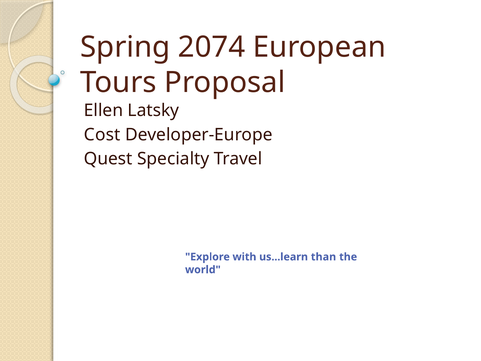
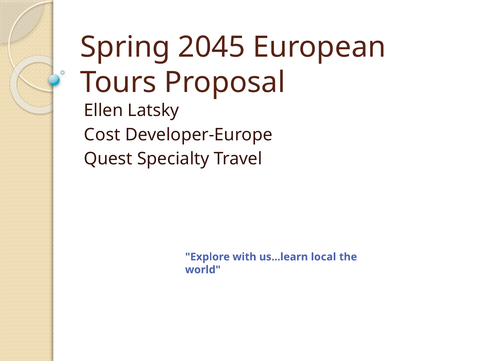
2074: 2074 -> 2045
than: than -> local
